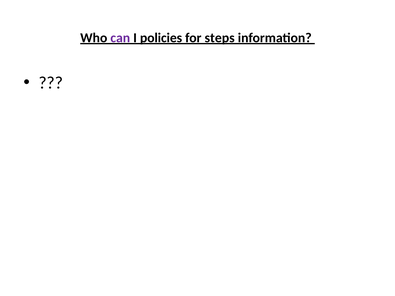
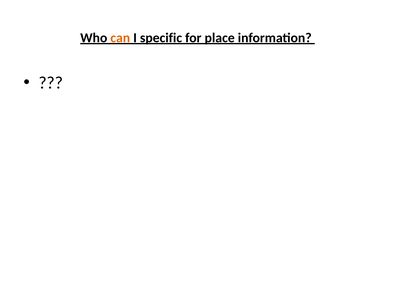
can colour: purple -> orange
policies: policies -> specific
steps: steps -> place
